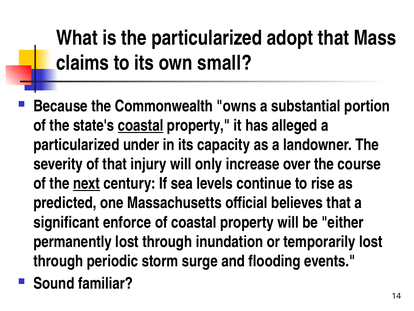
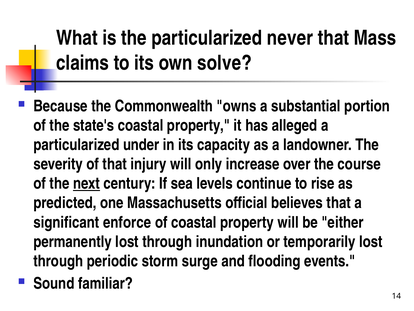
adopt: adopt -> never
small: small -> solve
coastal at (141, 125) underline: present -> none
